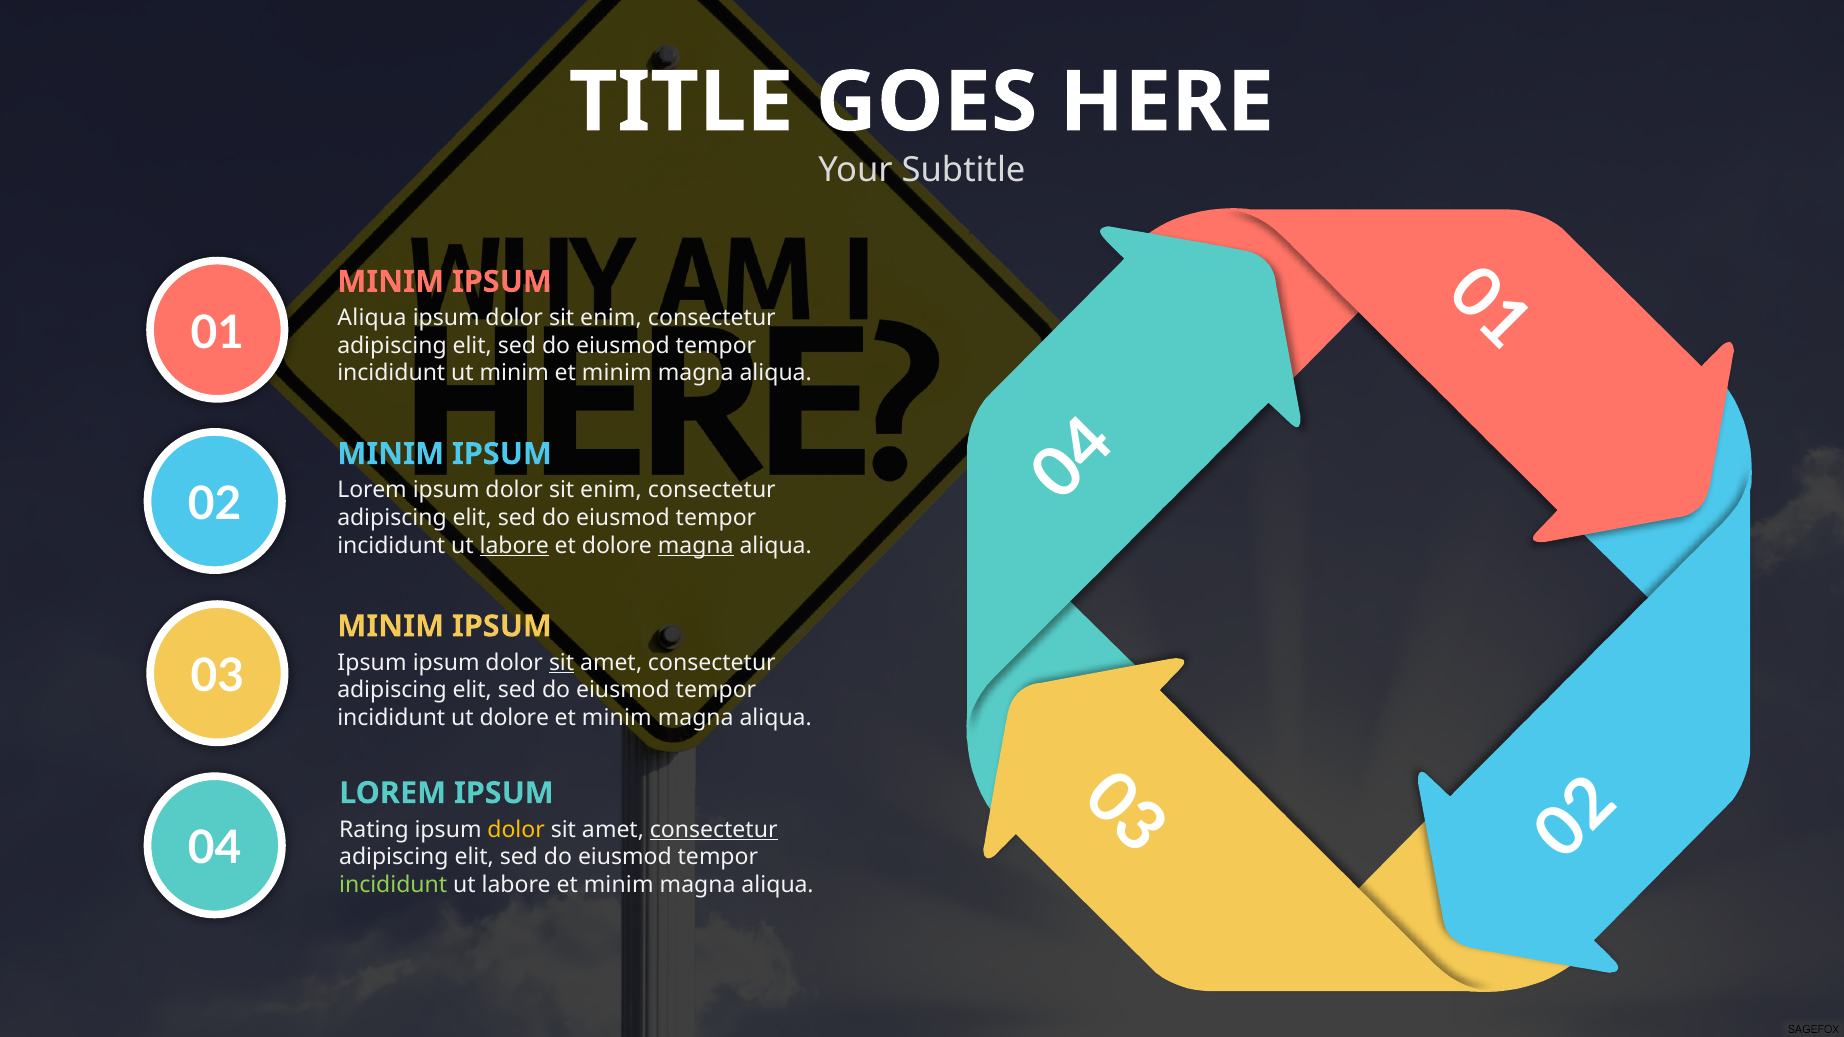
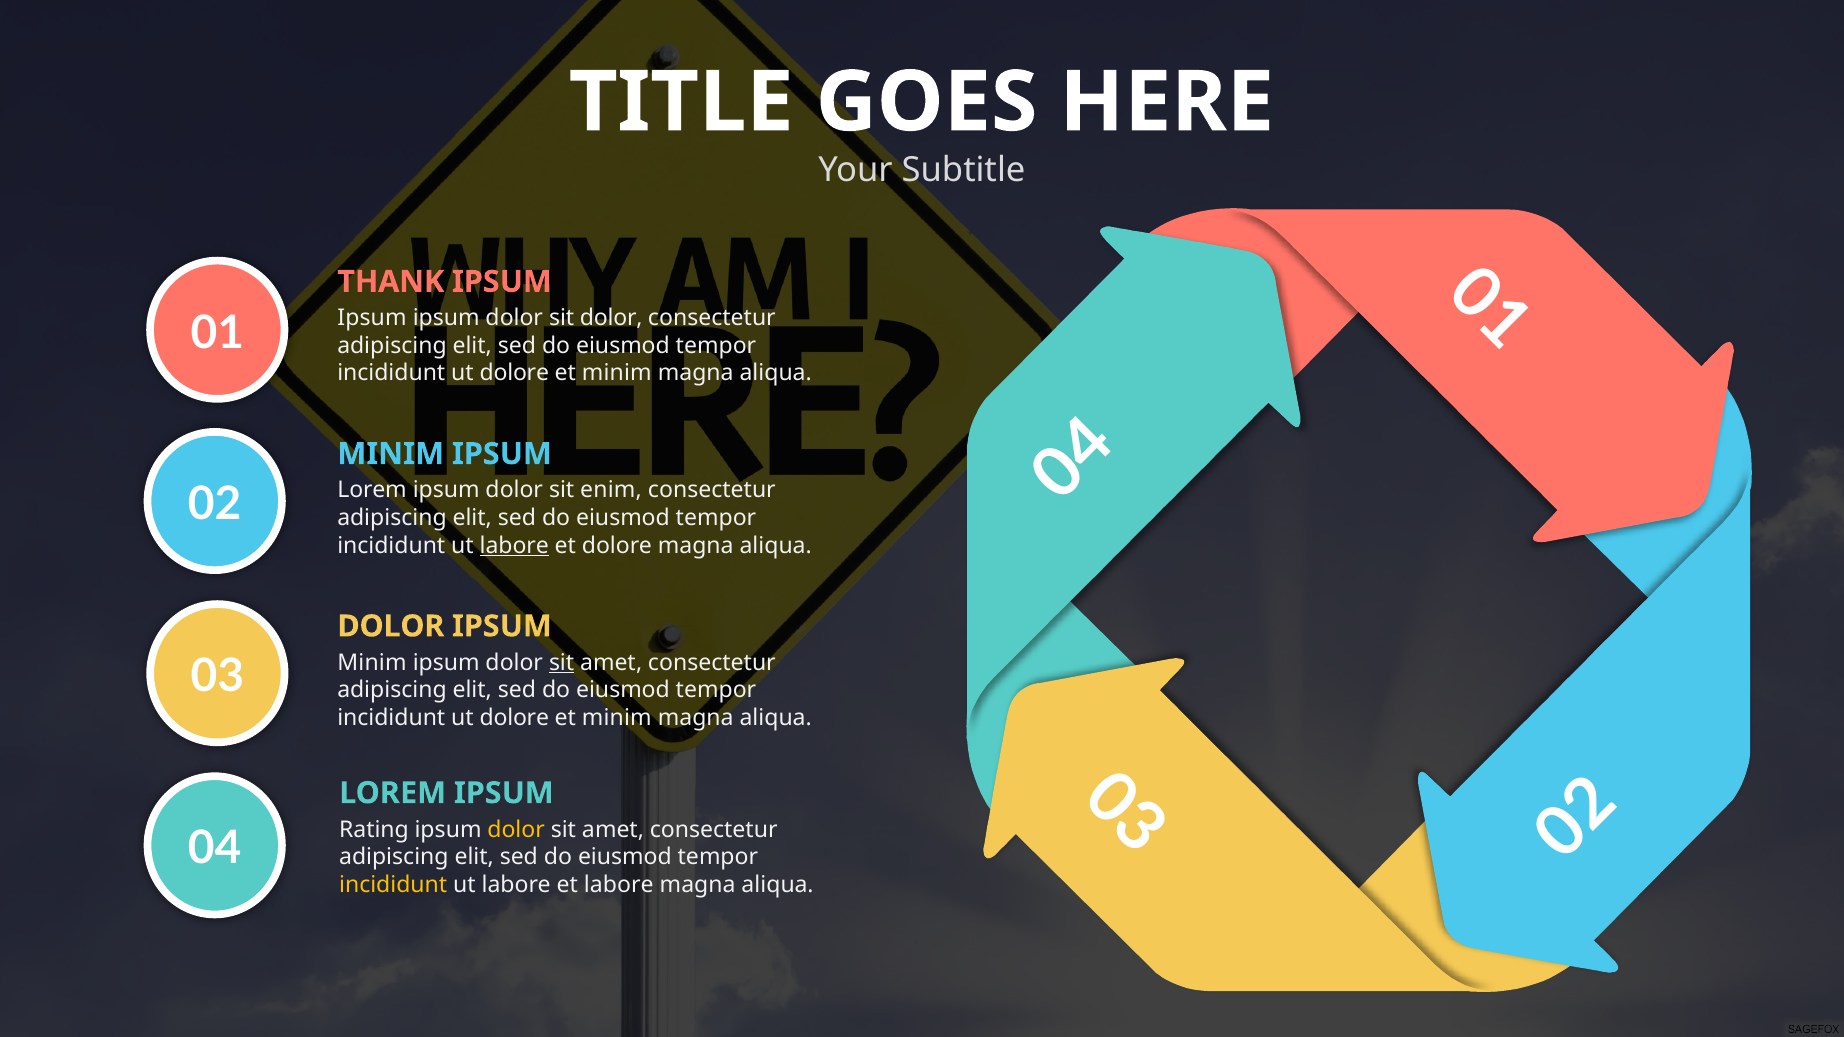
MINIM at (391, 282): MINIM -> THANK
Aliqua at (372, 318): Aliqua -> Ipsum
enim at (611, 318): enim -> dolor
minim at (514, 373): minim -> dolore
magna at (696, 546) underline: present -> none
MINIM at (391, 626): MINIM -> DOLOR
Ipsum at (372, 663): Ipsum -> Minim
consectetur at (714, 830) underline: present -> none
incididunt at (393, 885) colour: light green -> yellow
labore et minim: minim -> labore
